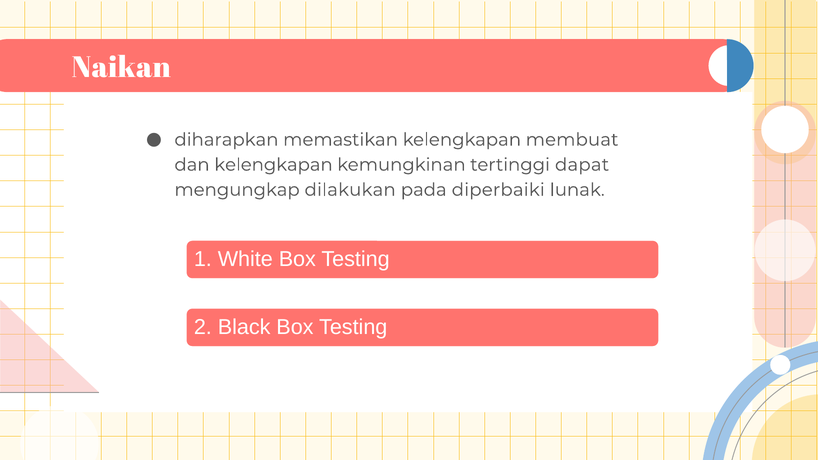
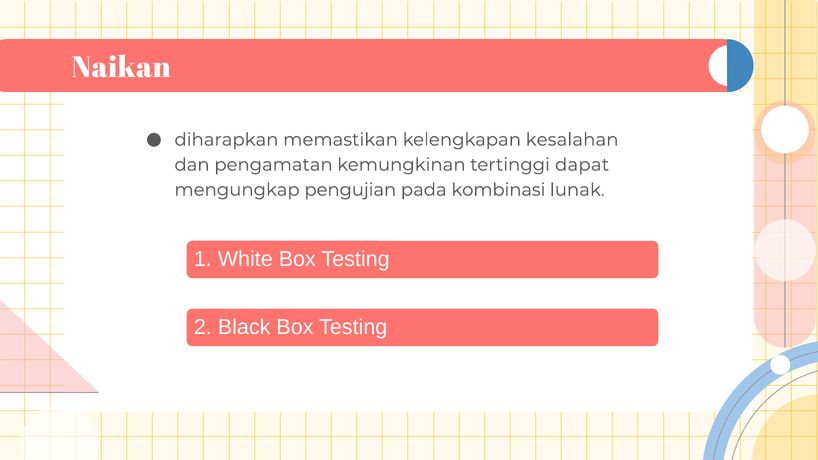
membuat: membuat -> kesalahan
dan kelengkapan: kelengkapan -> pengamatan
dilakukan: dilakukan -> pengujian
diperbaiki: diperbaiki -> kombinasi
